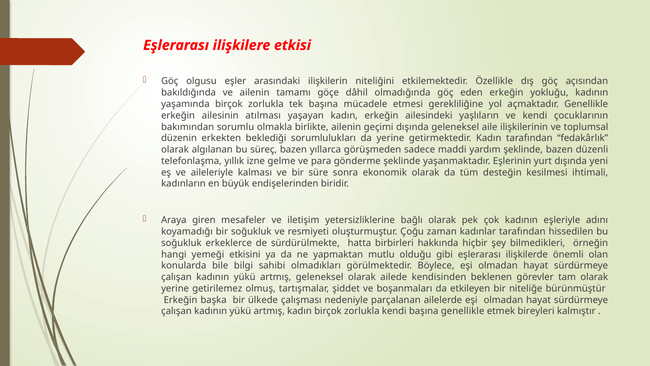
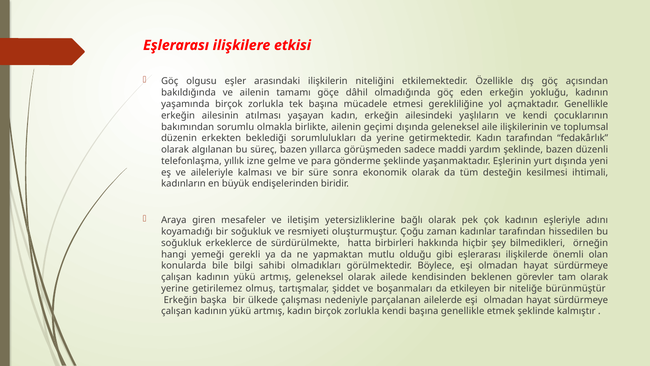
etkisini: etkisini -> gerekli
etmek bireyleri: bireyleri -> şeklinde
